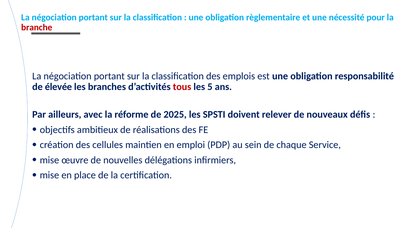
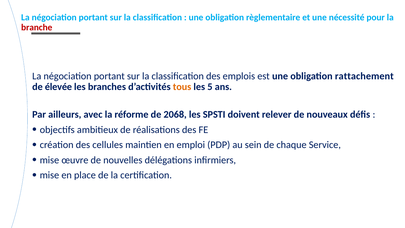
responsabilité: responsabilité -> rattachement
tous colour: red -> orange
2025: 2025 -> 2068
